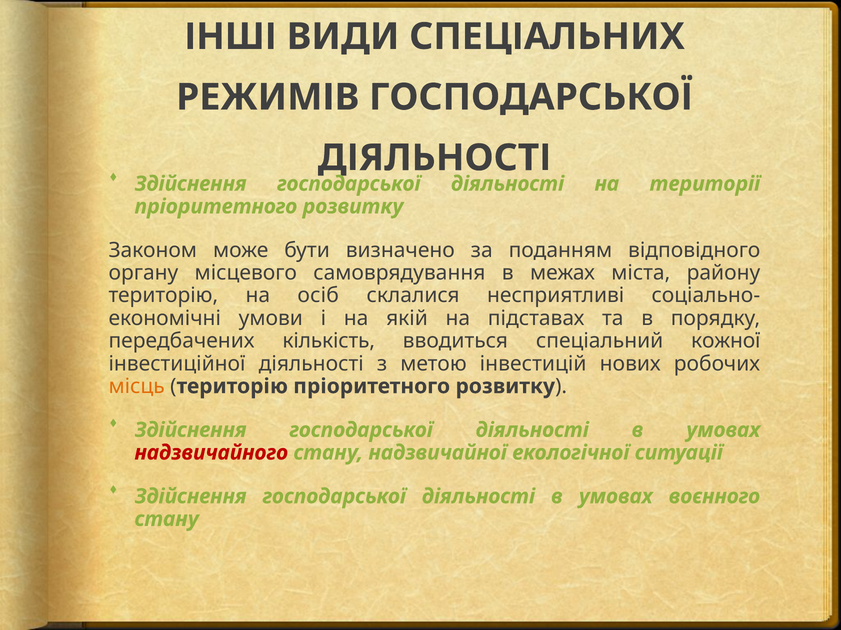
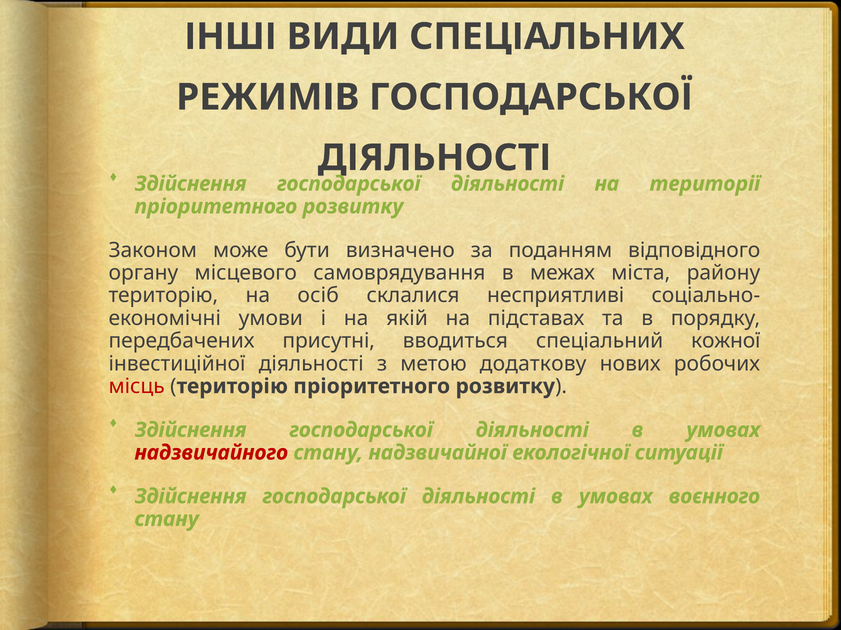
кількість: кількість -> присутні
інвестицій: інвестицій -> додаткову
місць colour: orange -> red
